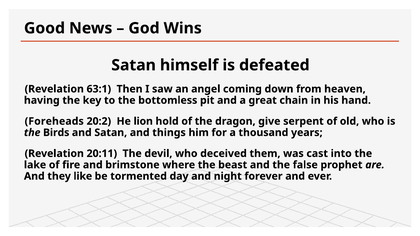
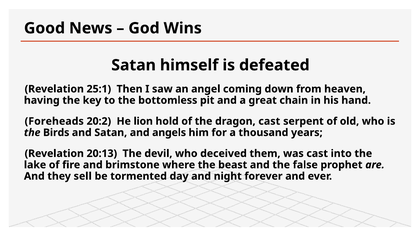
63:1: 63:1 -> 25:1
dragon give: give -> cast
things: things -> angels
20:11: 20:11 -> 20:13
like: like -> sell
